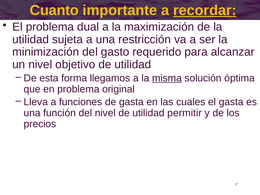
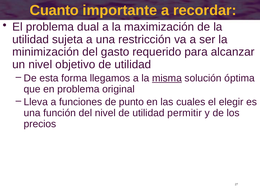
recordar underline: present -> none
de gasta: gasta -> punto
el gasta: gasta -> elegir
